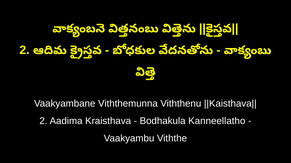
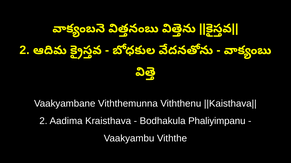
Kanneellatho: Kanneellatho -> Phaliyimpanu
